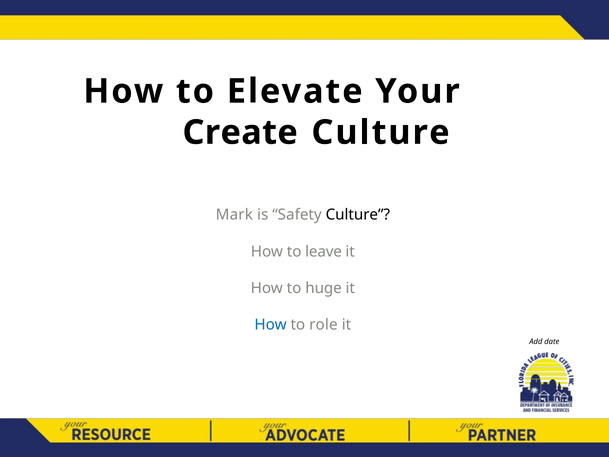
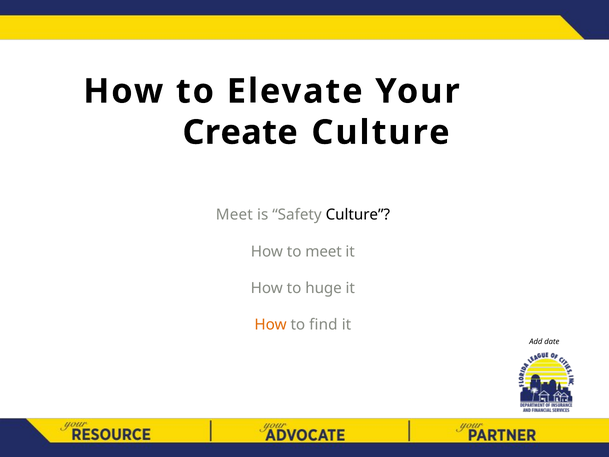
Mark at (234, 215): Mark -> Meet
to leave: leave -> meet
How at (271, 324) colour: blue -> orange
role: role -> find
